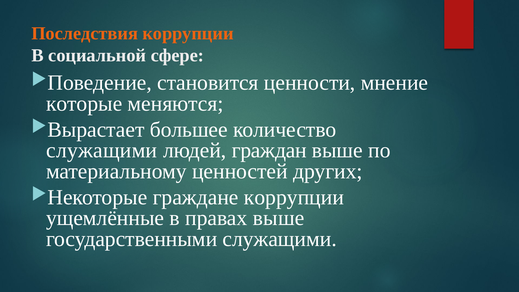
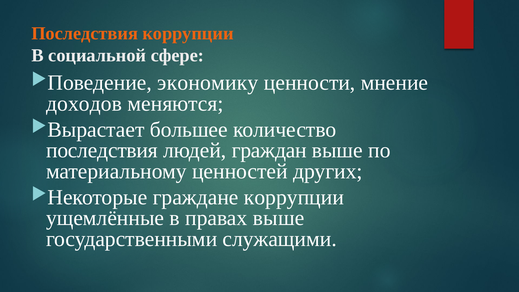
становится: становится -> экономику
которые: которые -> доходов
служащими at (102, 150): служащими -> последствия
